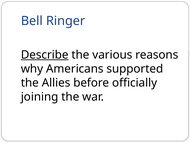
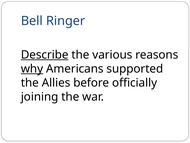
why underline: none -> present
